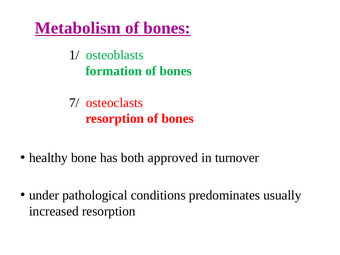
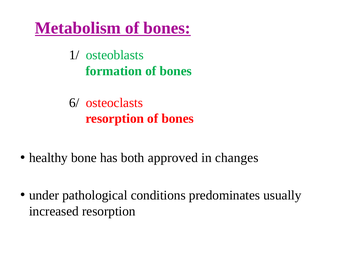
7/: 7/ -> 6/
turnover: turnover -> changes
